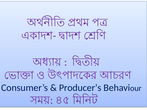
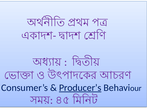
Producer’s underline: none -> present
